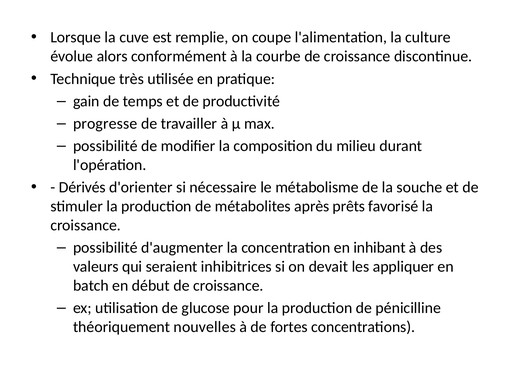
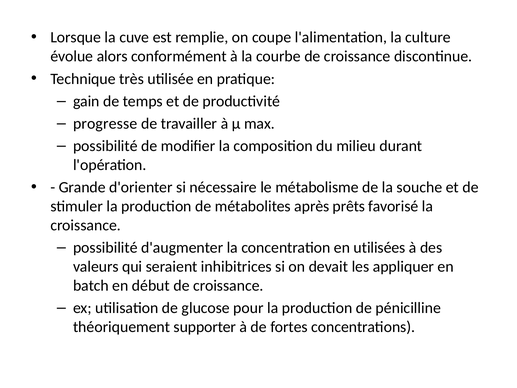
Dérivés: Dérivés -> Grande
inhibant: inhibant -> utilisées
nouvelles: nouvelles -> supporter
